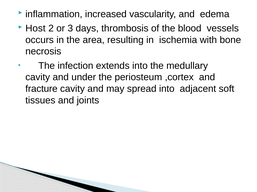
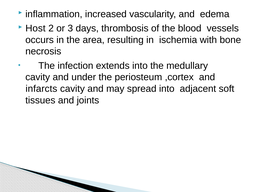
fracture: fracture -> infarcts
